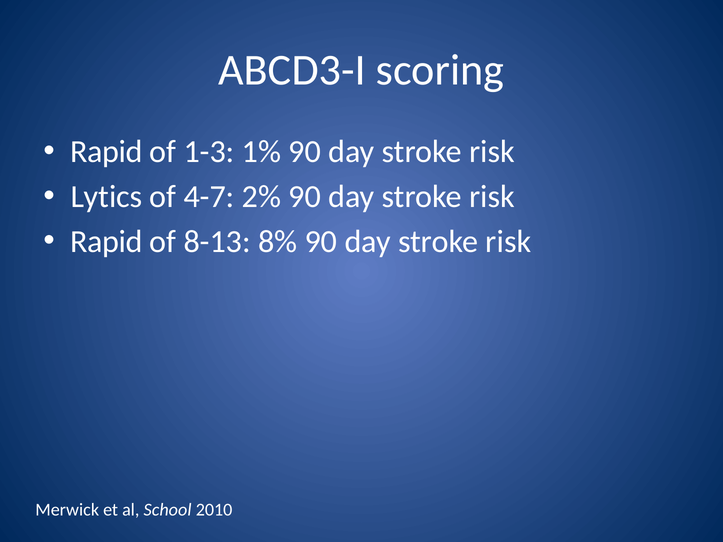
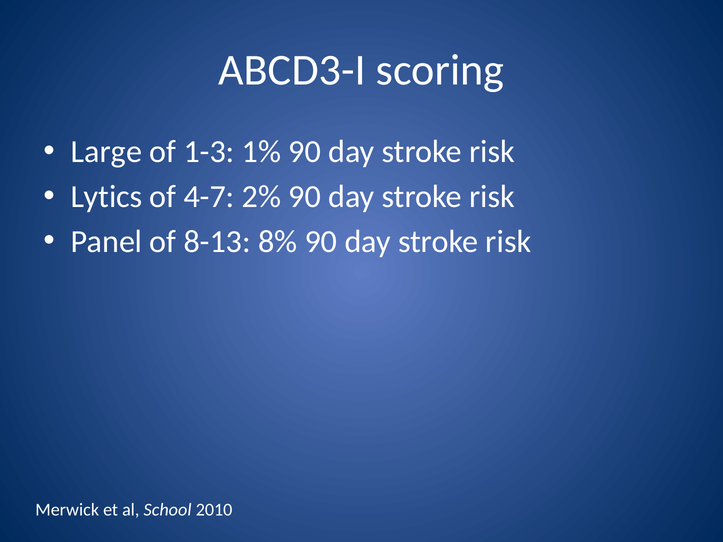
Rapid at (107, 152): Rapid -> Large
Rapid at (107, 242): Rapid -> Panel
